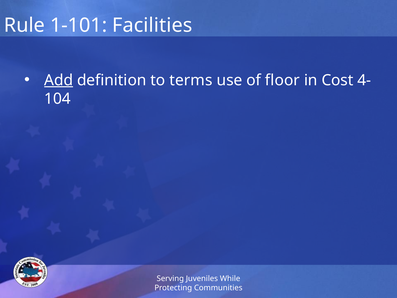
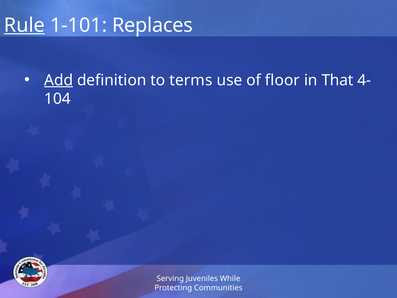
Rule underline: none -> present
Facilities: Facilities -> Replaces
Cost: Cost -> That
